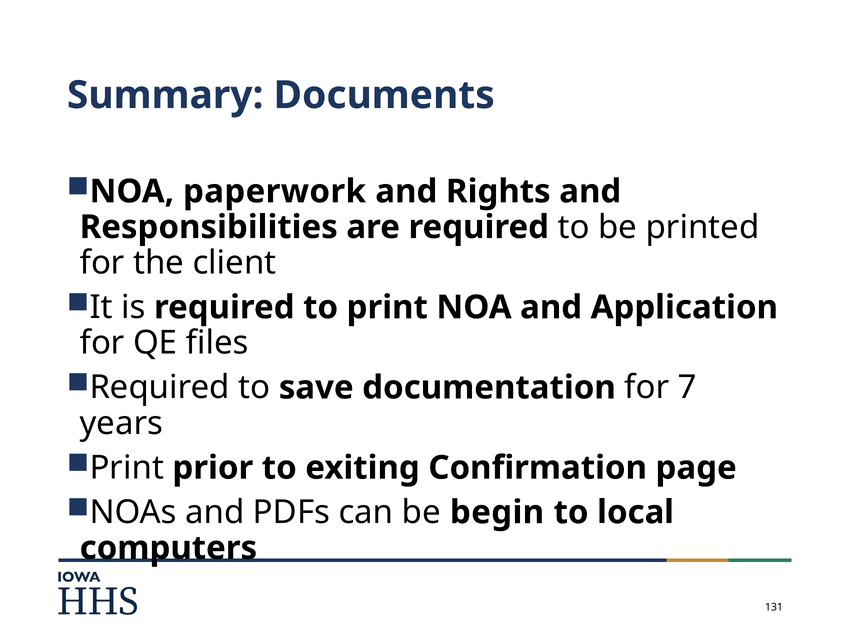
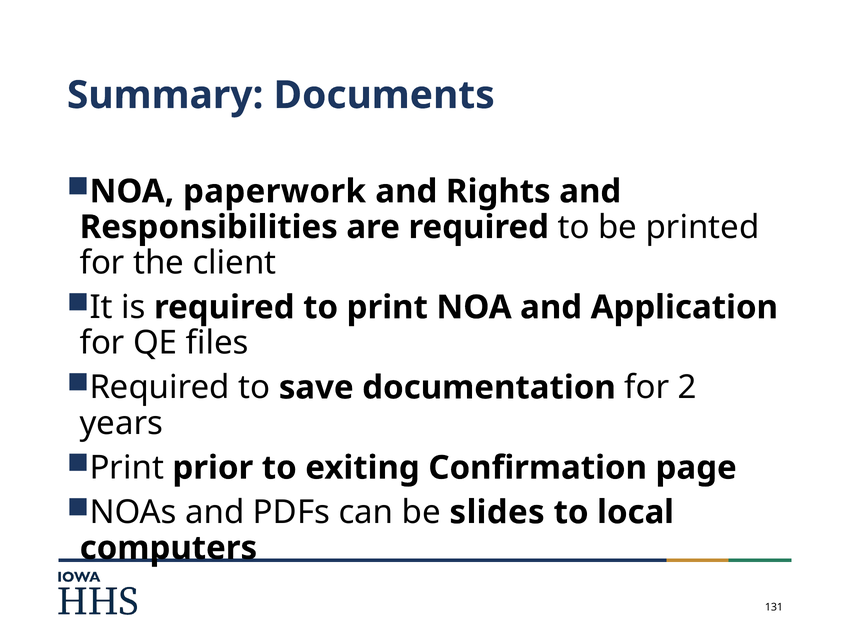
7: 7 -> 2
begin: begin -> slides
